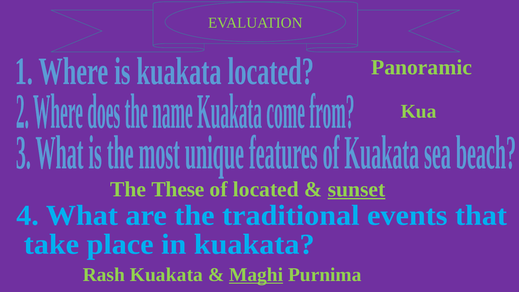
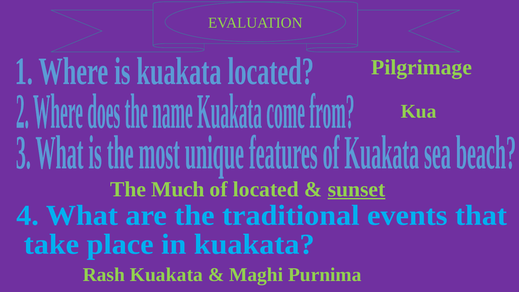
Panoramic: Panoramic -> Pilgrimage
These: These -> Much
Maghi underline: present -> none
